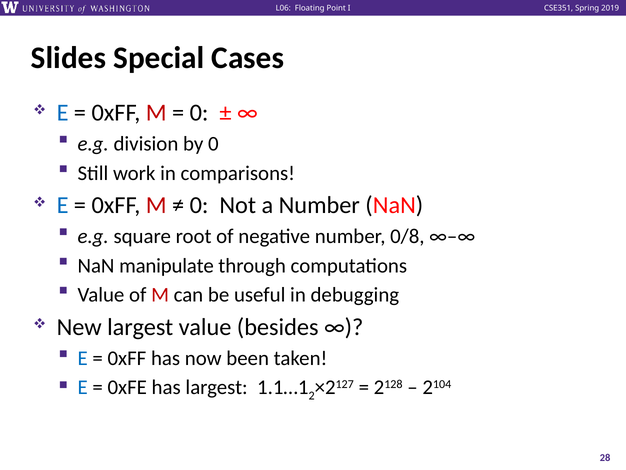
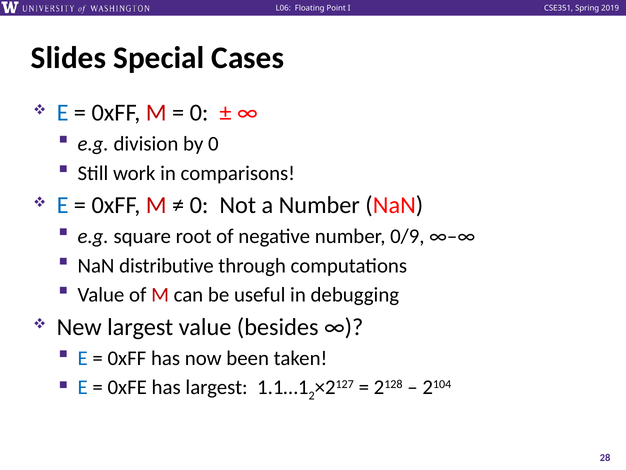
0/8: 0/8 -> 0/9
manipulate: manipulate -> distributive
